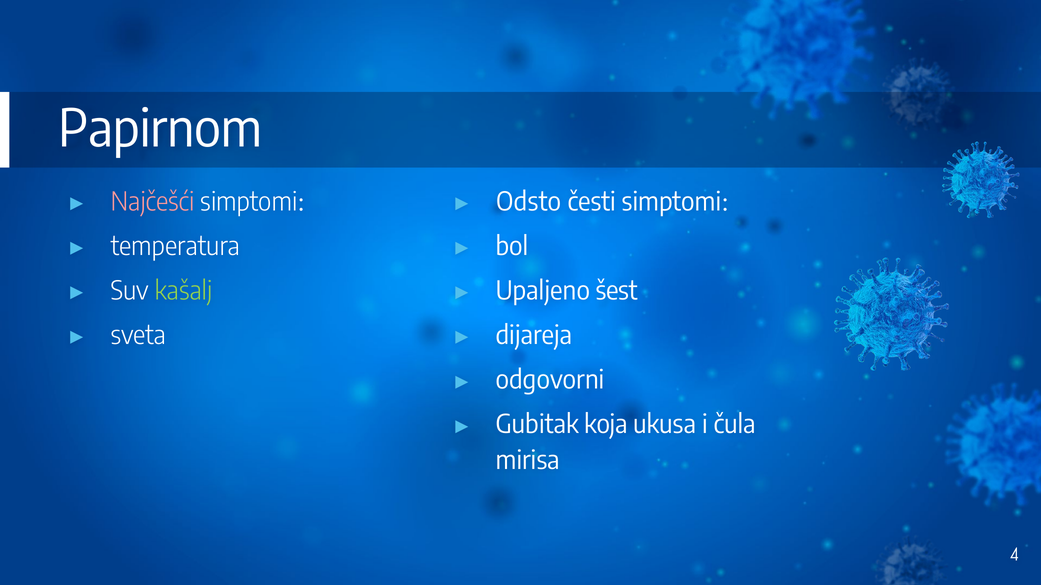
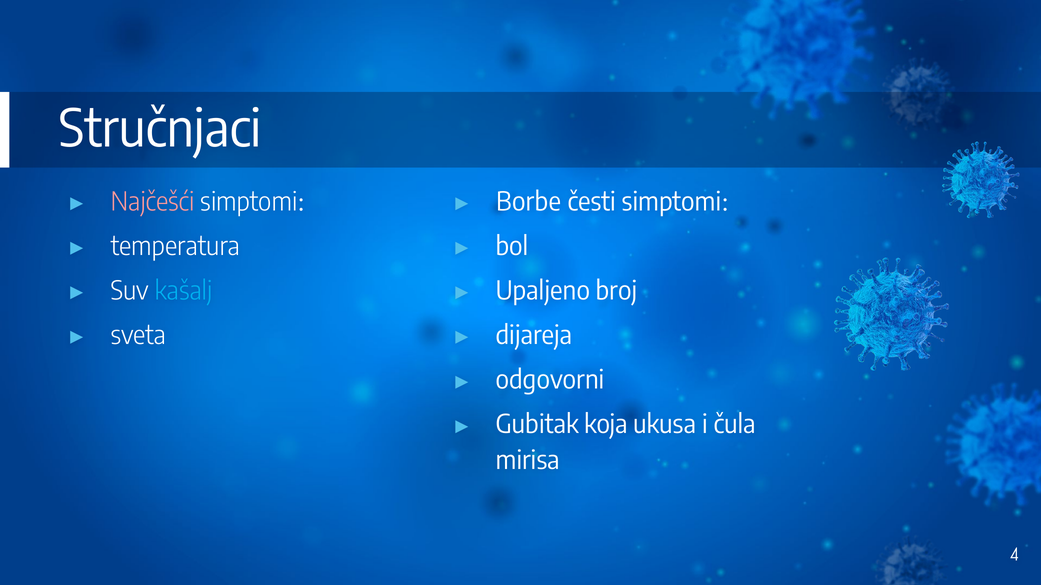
Papirnom: Papirnom -> Stručnjaci
Odsto: Odsto -> Borbe
kašalj colour: light green -> light blue
šest: šest -> broj
